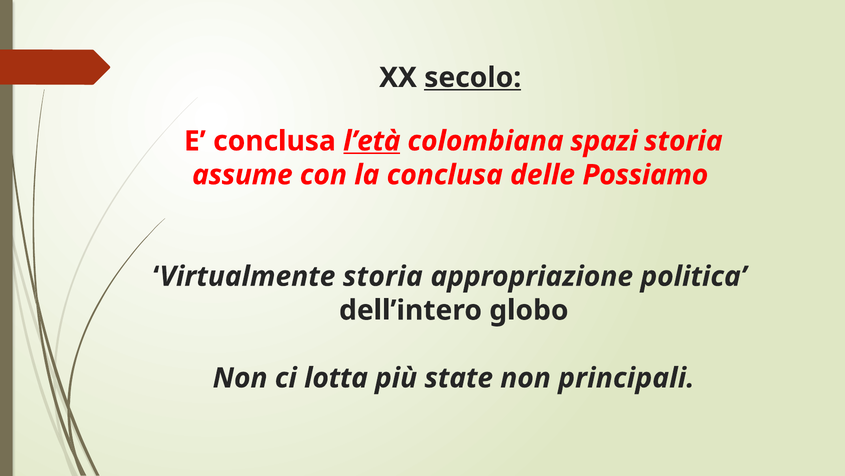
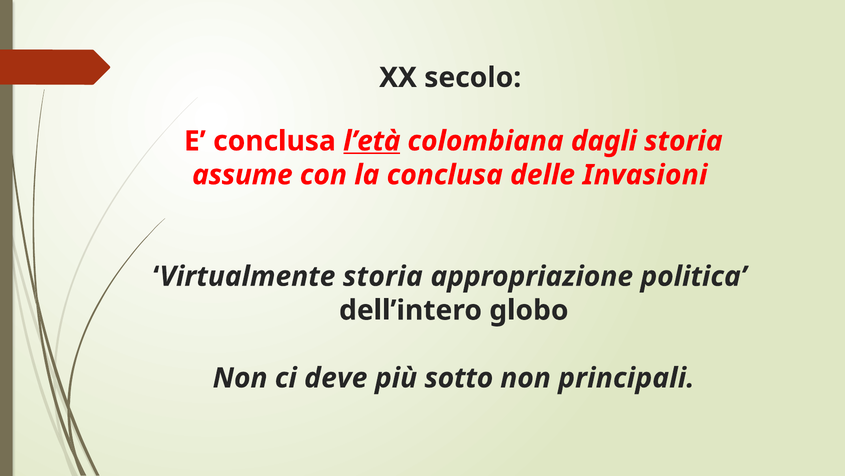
secolo underline: present -> none
spazi: spazi -> dagli
Possiamo: Possiamo -> Invasioni
lotta: lotta -> deve
state: state -> sotto
